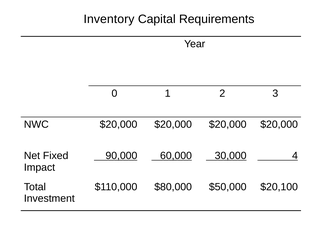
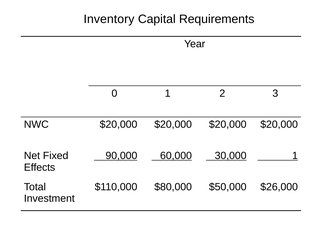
30,000 4: 4 -> 1
Impact: Impact -> Effects
$20,100: $20,100 -> $26,000
